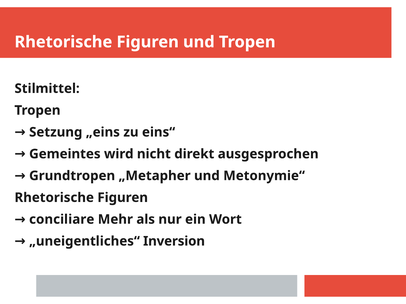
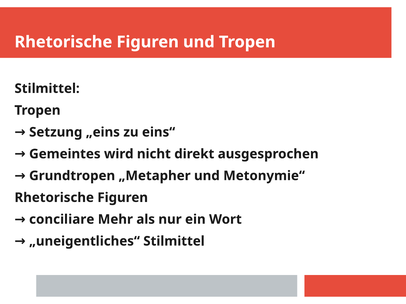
Inversion at (174, 242): Inversion -> Stilmittel
